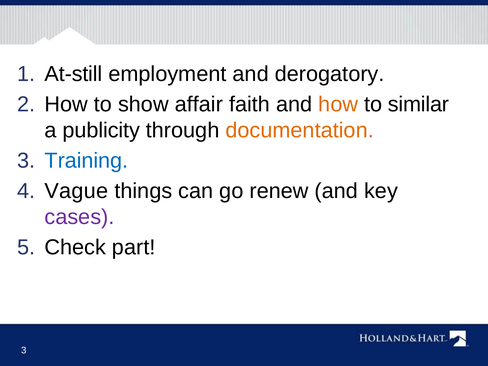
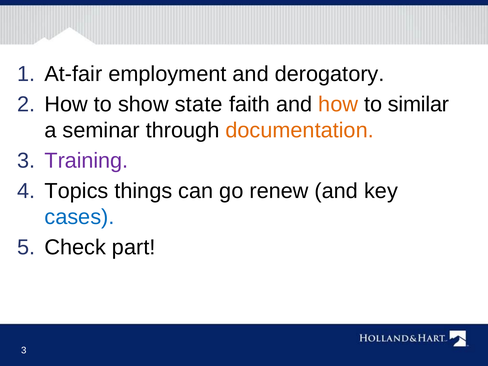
At-still: At-still -> At-fair
affair: affair -> state
publicity: publicity -> seminar
Training colour: blue -> purple
Vague: Vague -> Topics
cases colour: purple -> blue
